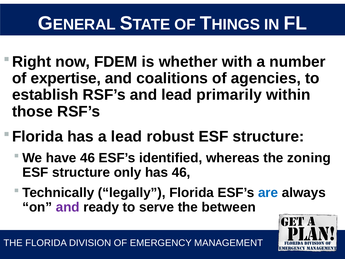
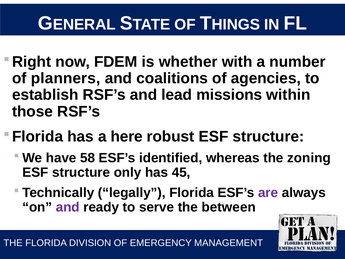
expertise: expertise -> planners
primarily: primarily -> missions
a lead: lead -> here
have 46: 46 -> 58
has 46: 46 -> 45
are colour: blue -> purple
